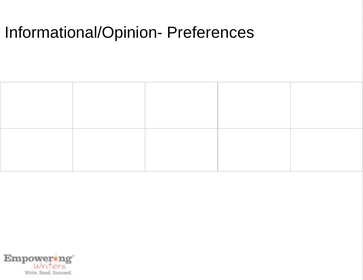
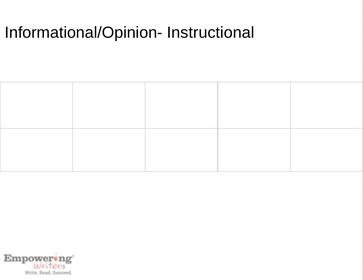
Preferences: Preferences -> Instructional
